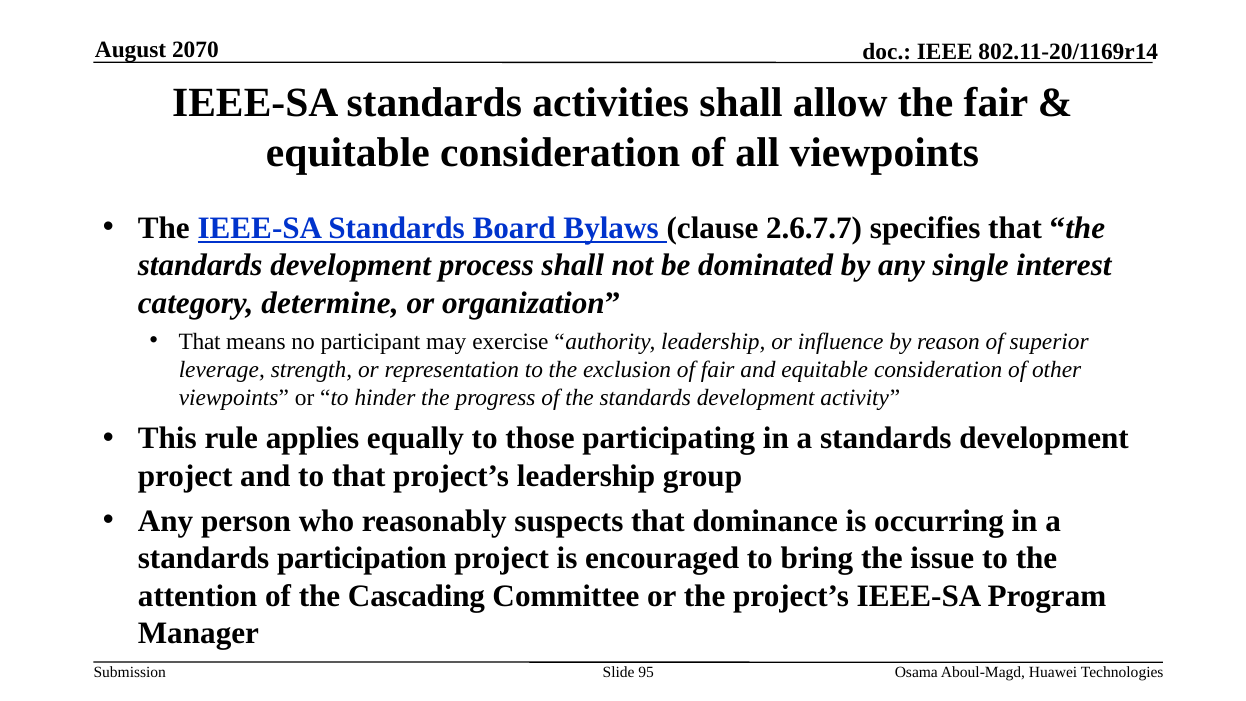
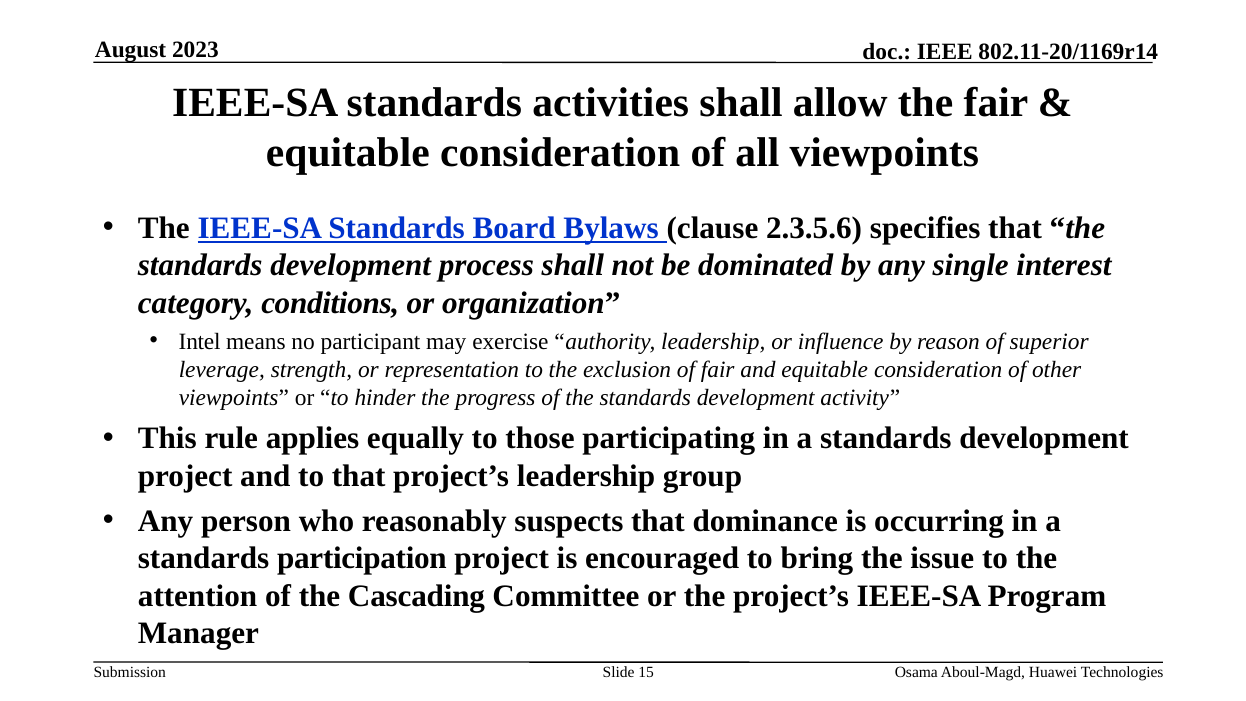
2070: 2070 -> 2023
2.6.7.7: 2.6.7.7 -> 2.3.5.6
determine: determine -> conditions
That at (200, 341): That -> Intel
95: 95 -> 15
